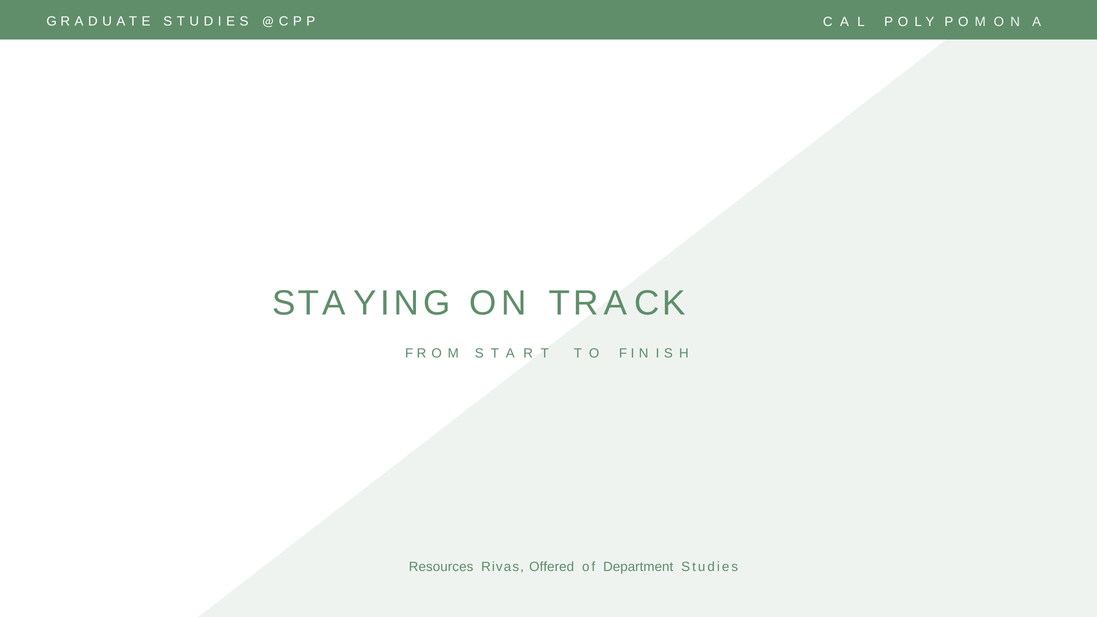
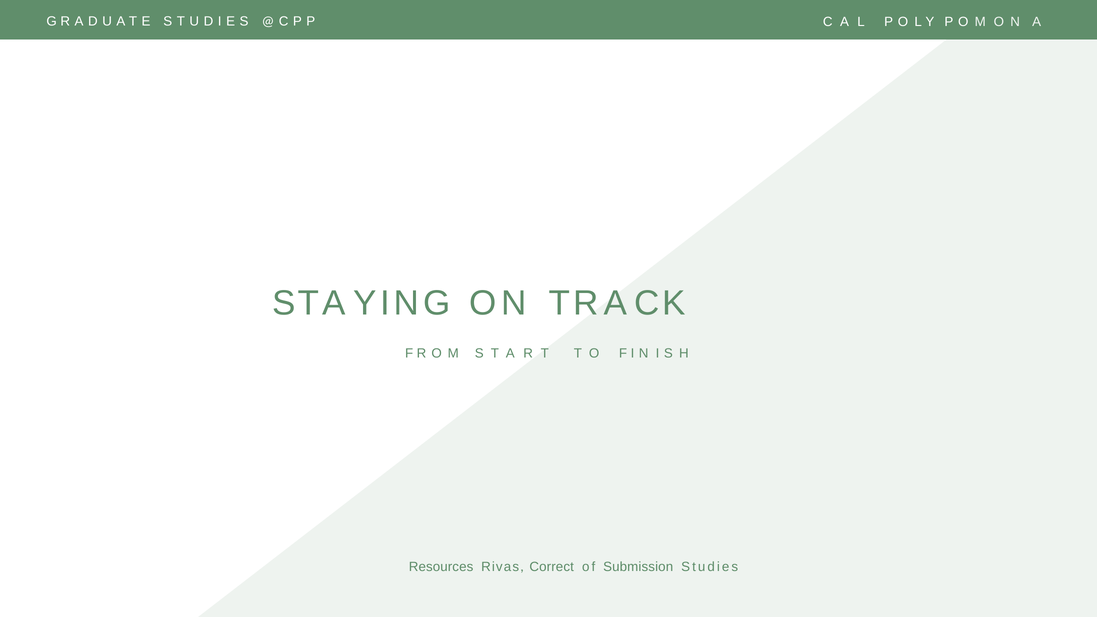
Offered: Offered -> Correct
Department: Department -> Submission
